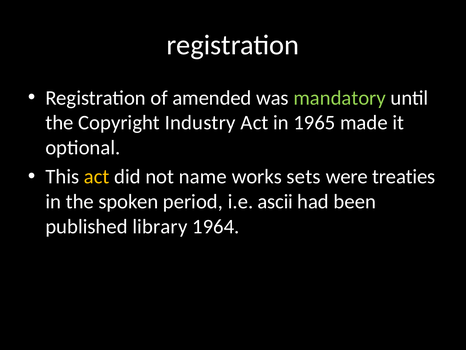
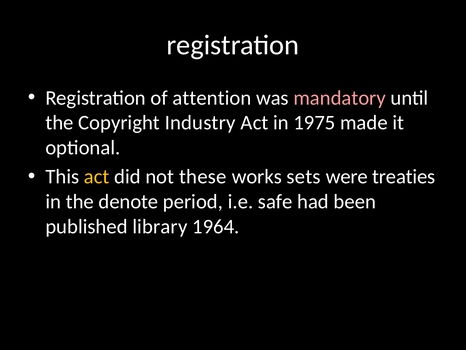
amended: amended -> attention
mandatory colour: light green -> pink
1965: 1965 -> 1975
name: name -> these
spoken: spoken -> denote
ascii: ascii -> safe
